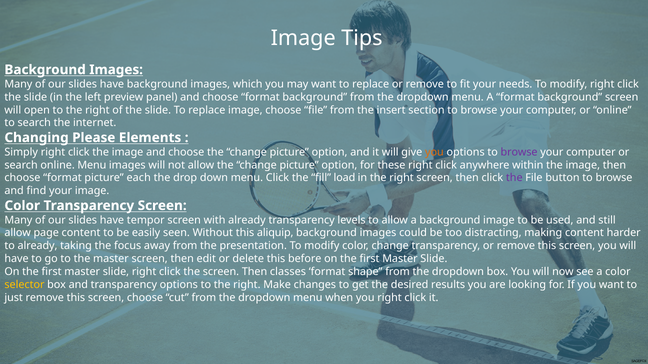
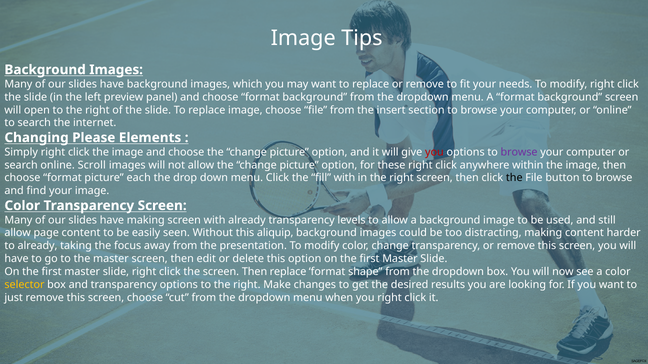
you at (434, 152) colour: orange -> red
online Menu: Menu -> Scroll
fill load: load -> with
the at (514, 178) colour: purple -> black
have tempor: tempor -> making
this before: before -> option
Then classes: classes -> replace
